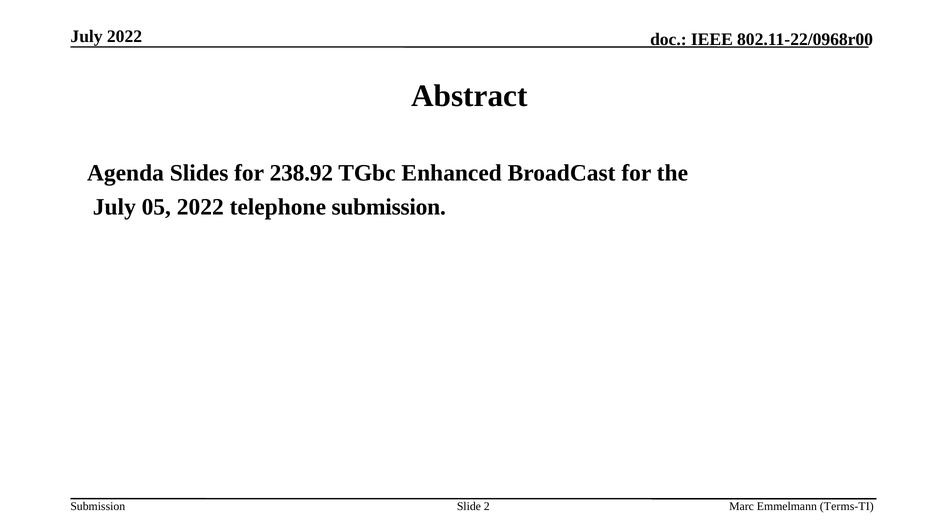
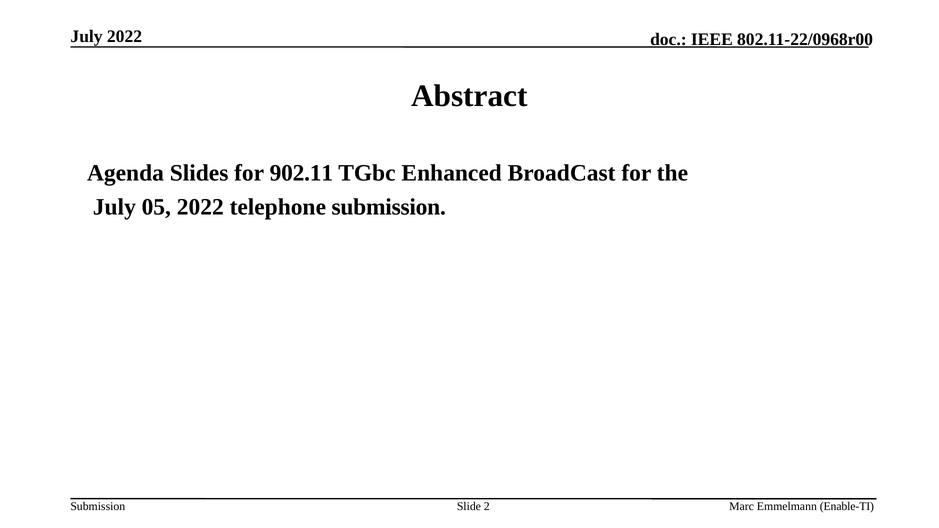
238.92: 238.92 -> 902.11
Terms-TI: Terms-TI -> Enable-TI
